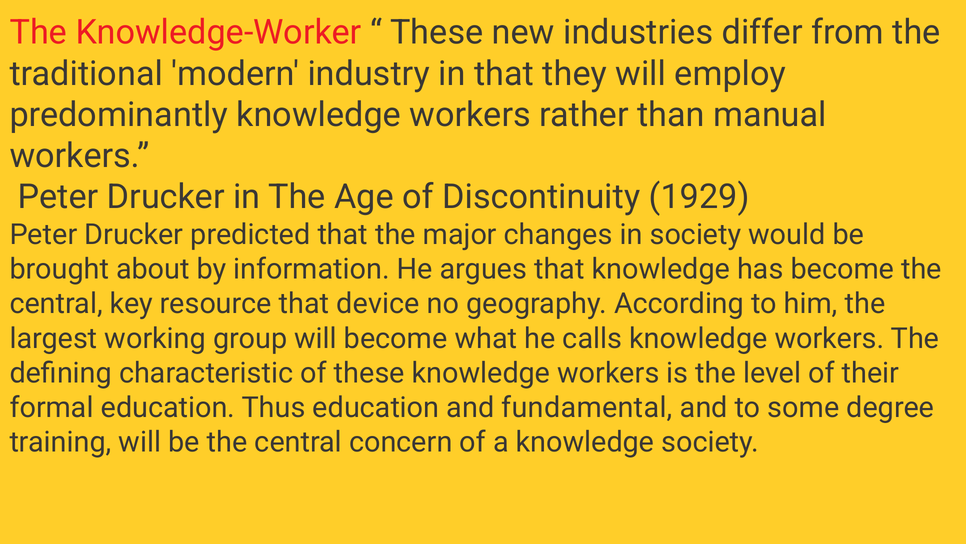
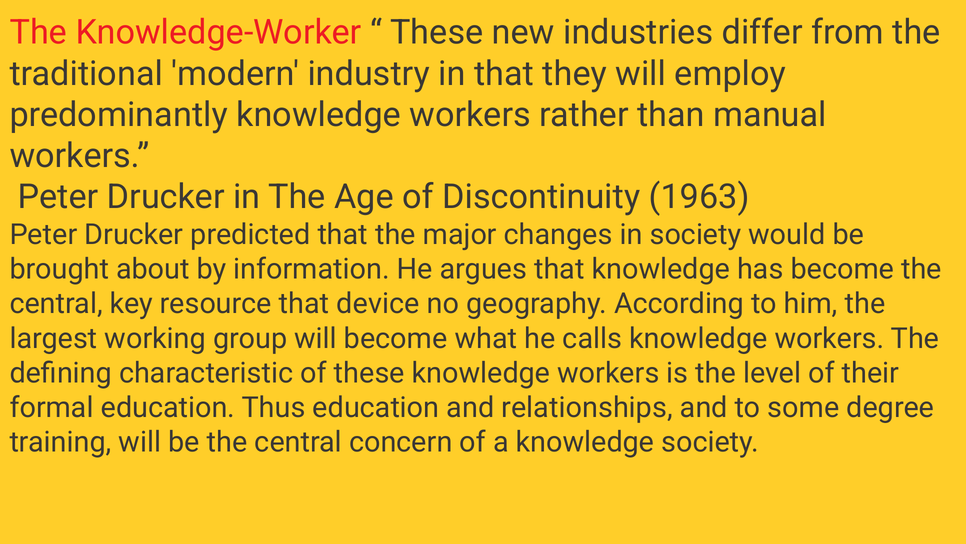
1929: 1929 -> 1963
fundamental: fundamental -> relationships
